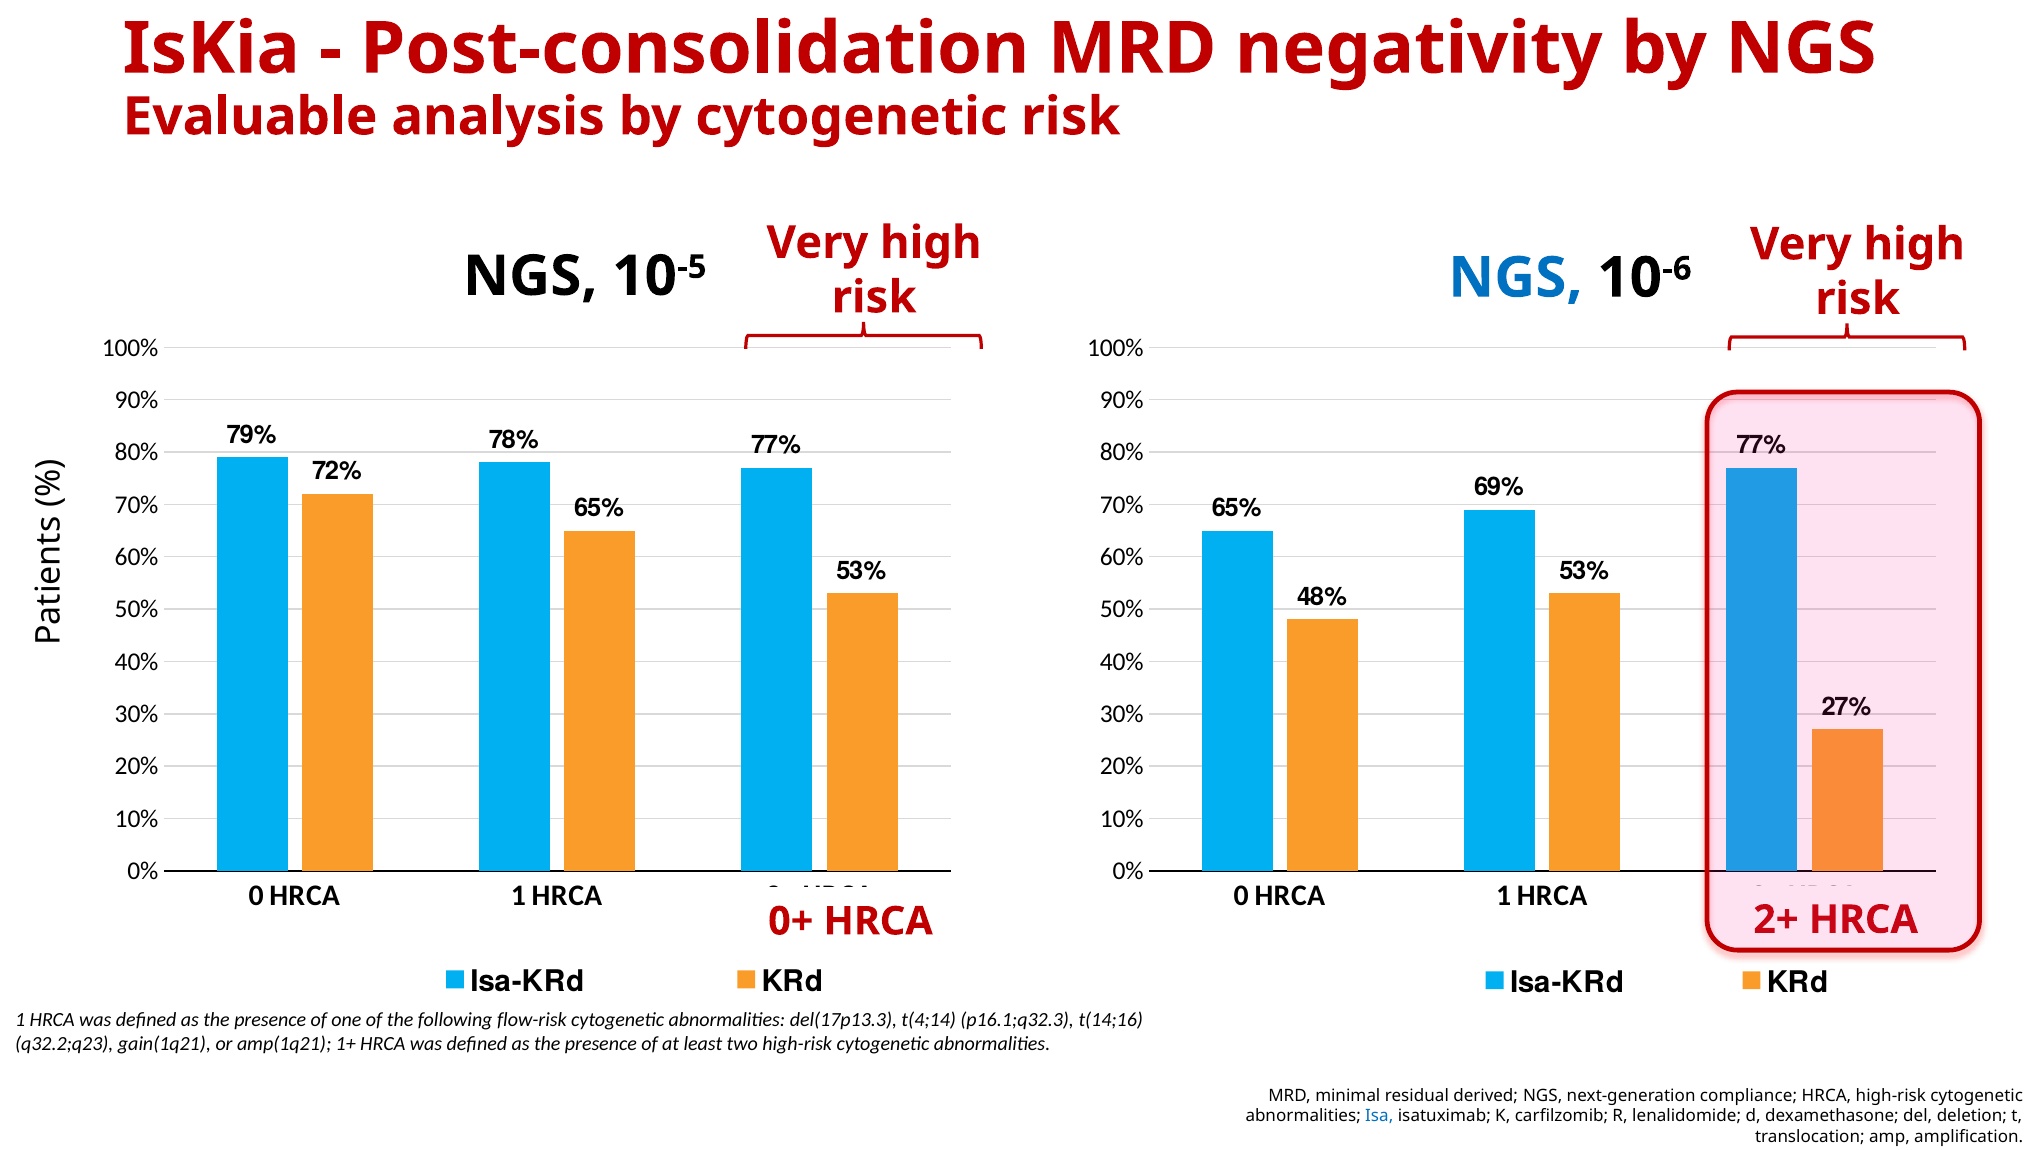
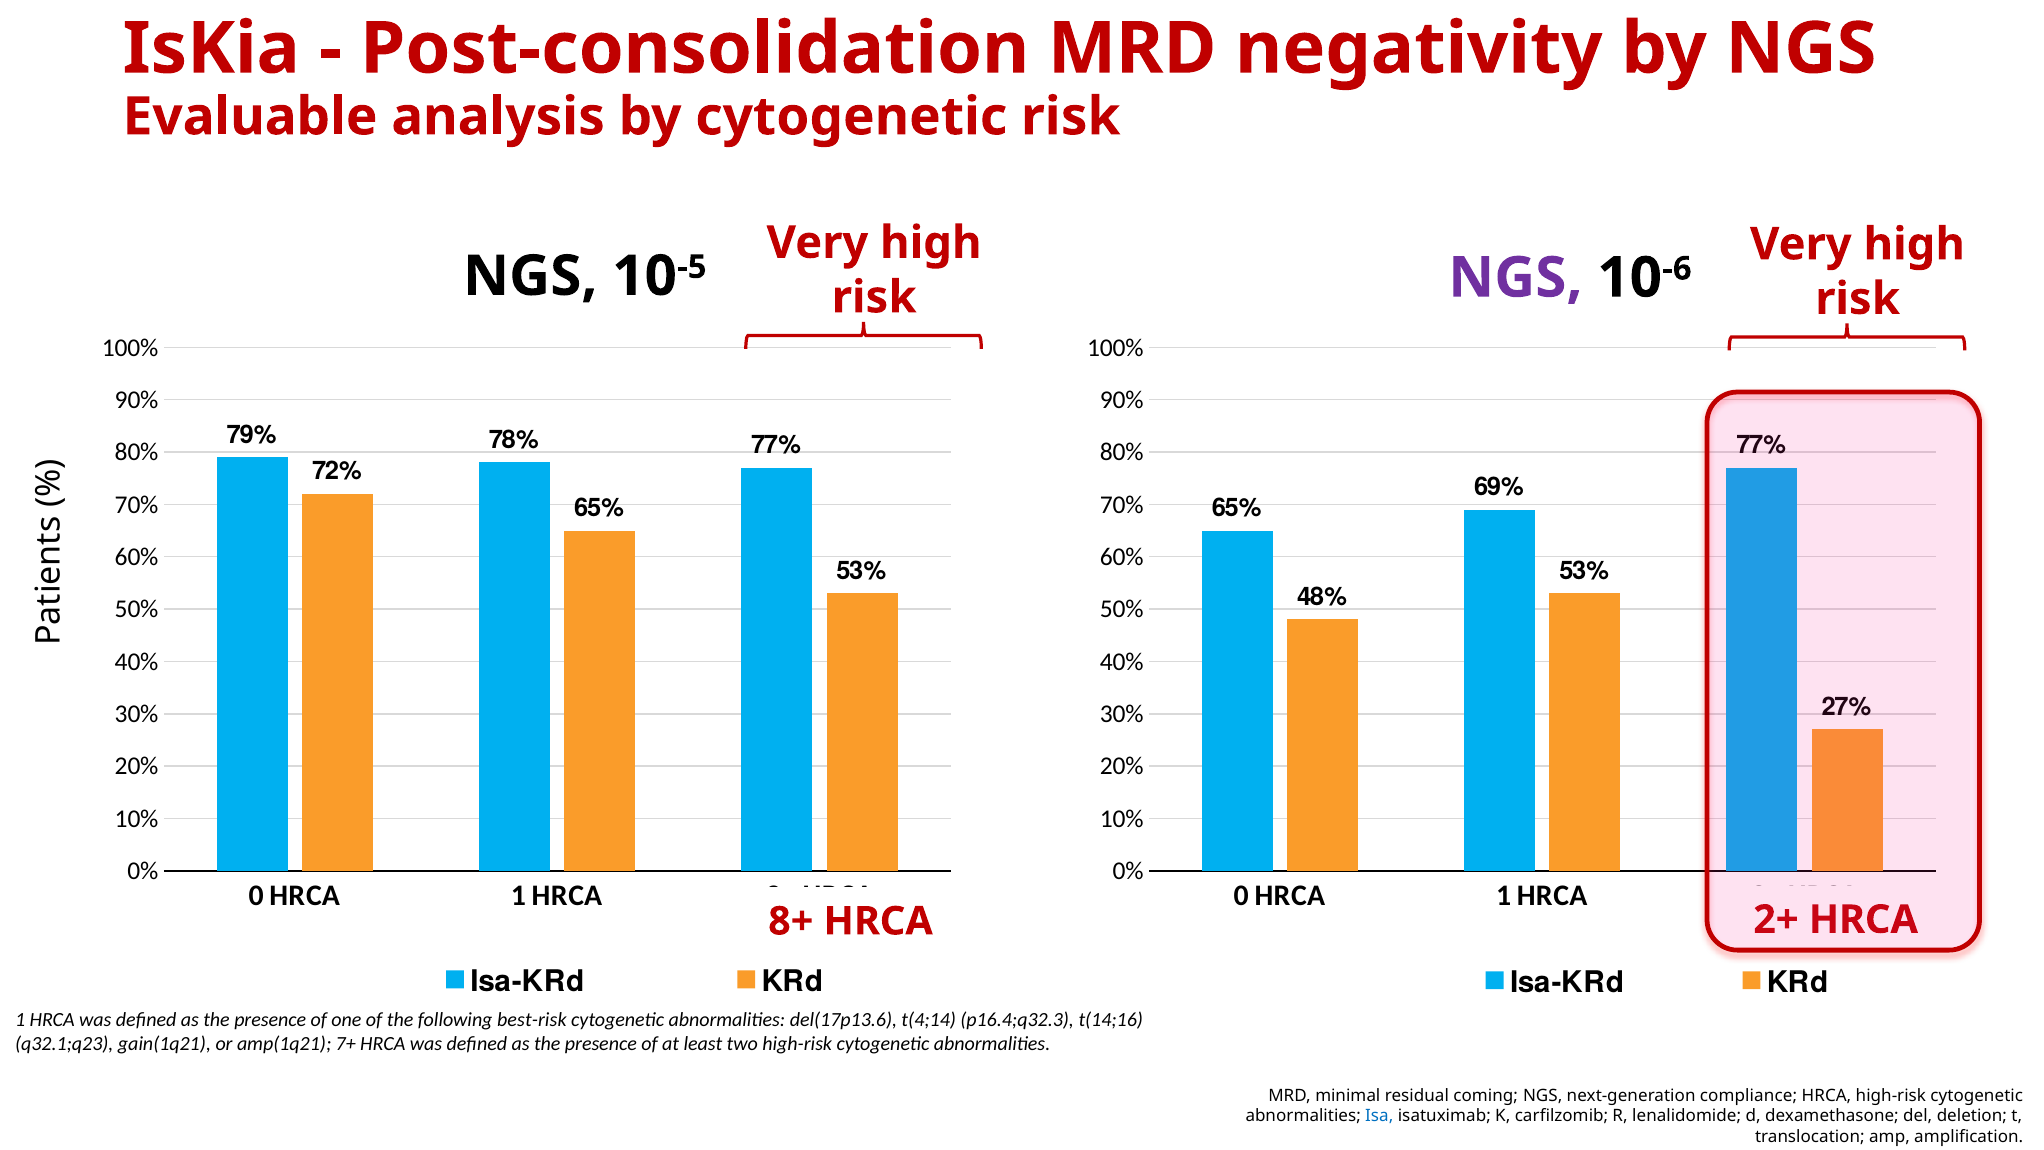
NGS at (1515, 278) colour: blue -> purple
0+: 0+ -> 8+
flow-risk: flow-risk -> best-risk
del(17p13.3: del(17p13.3 -> del(17p13.6
p16.1;q32.3: p16.1;q32.3 -> p16.4;q32.3
q32.2;q23: q32.2;q23 -> q32.1;q23
1+: 1+ -> 7+
derived: derived -> coming
